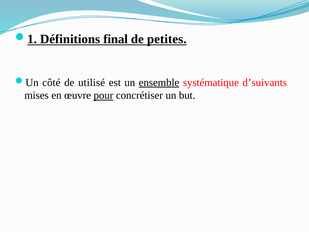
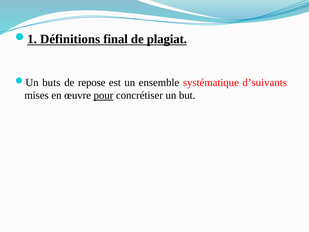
petites: petites -> plagiat
côté: côté -> buts
utilisé: utilisé -> repose
ensemble underline: present -> none
